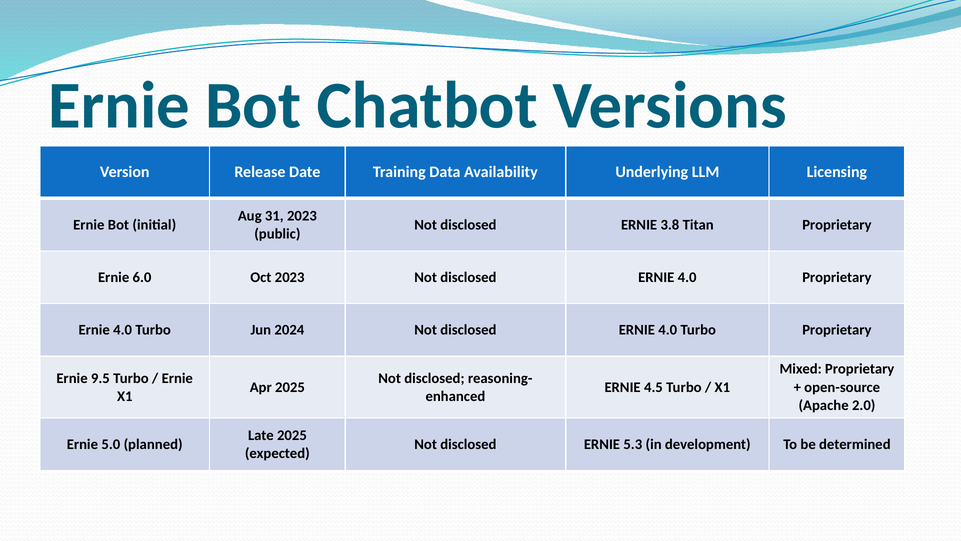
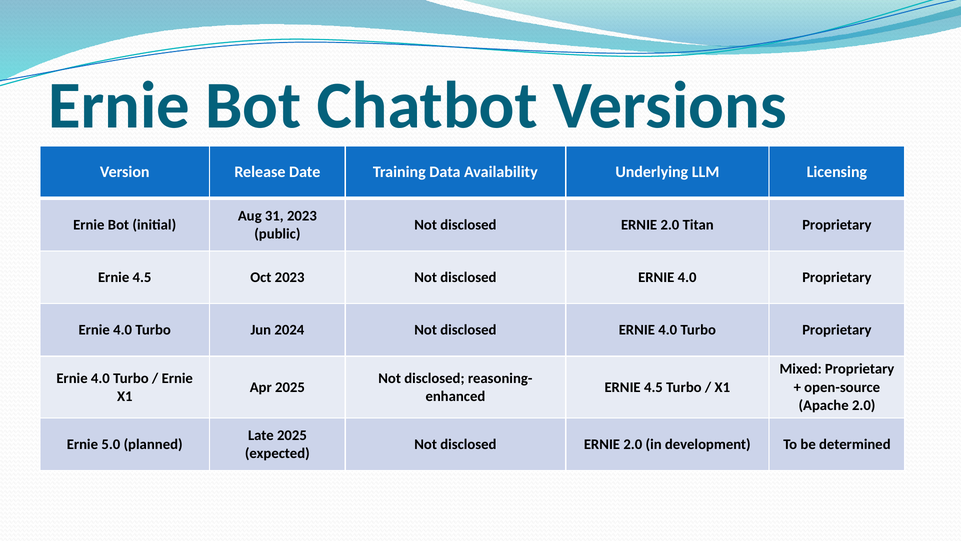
3.8 at (670, 225): 3.8 -> 2.0
6.0 at (142, 277): 6.0 -> 4.5
9.5 at (100, 378): 9.5 -> 4.0
5.3 at (633, 444): 5.3 -> 2.0
